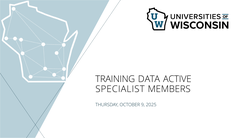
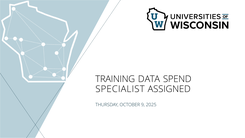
ACTIVE: ACTIVE -> SPEND
MEMBERS: MEMBERS -> ASSIGNED
